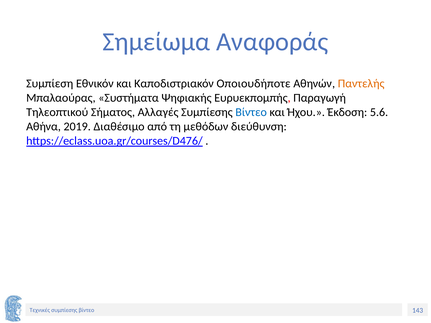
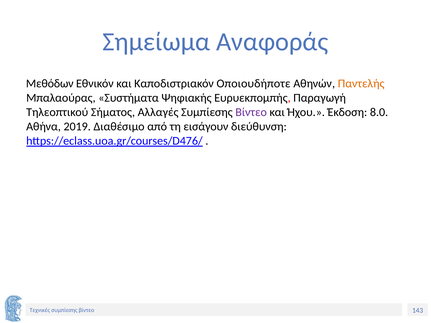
Συμπίεση: Συμπίεση -> Μεθόδων
Βίντεο at (251, 112) colour: blue -> purple
5.6: 5.6 -> 8.0
μεθόδων: μεθόδων -> εισάγουν
